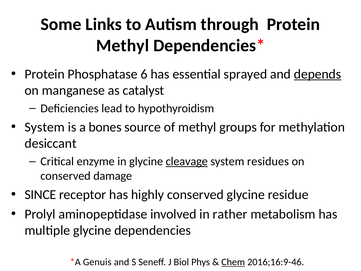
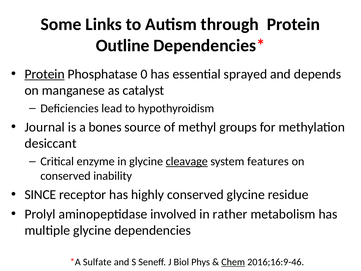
Methyl at (123, 45): Methyl -> Outline
Protein at (45, 74) underline: none -> present
6: 6 -> 0
depends underline: present -> none
System at (45, 127): System -> Journal
residues: residues -> features
damage: damage -> inability
Genuis: Genuis -> Sulfate
